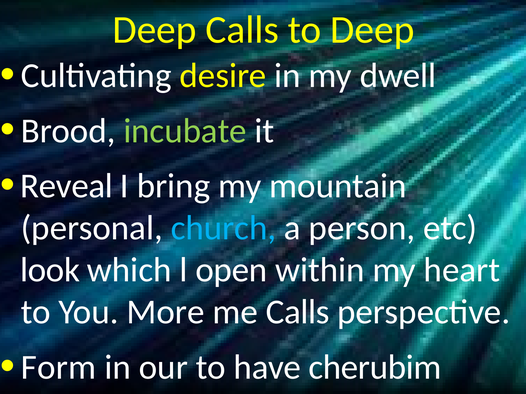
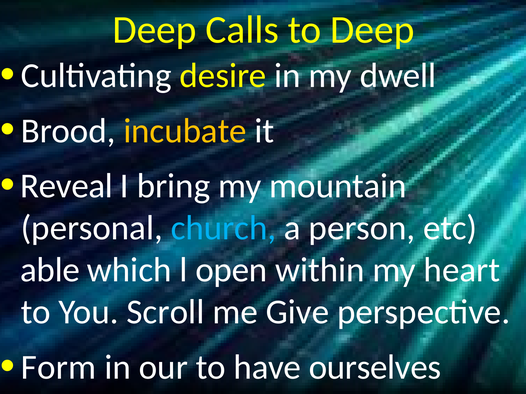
incubate colour: light green -> yellow
look: look -> able
More: More -> Scroll
me Calls: Calls -> Give
cherubim: cherubim -> ourselves
